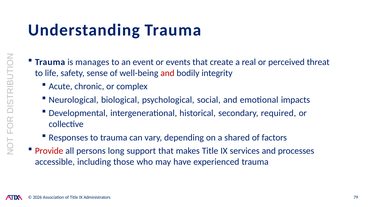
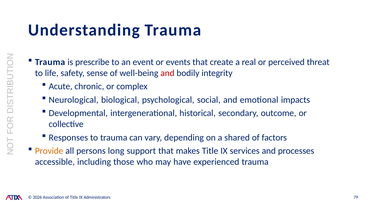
manages: manages -> prescribe
required: required -> outcome
Provide colour: red -> orange
